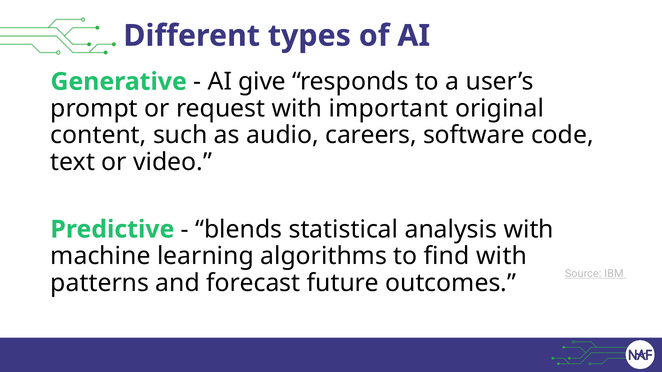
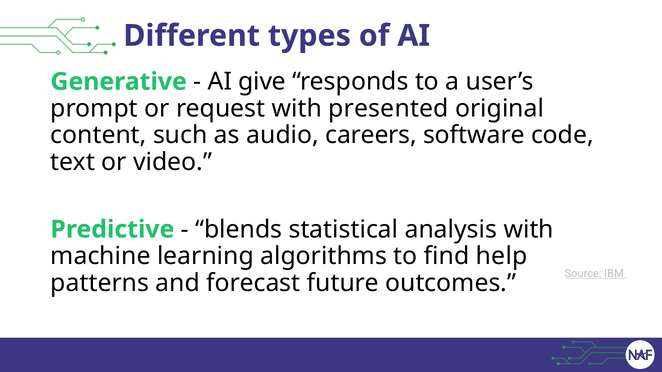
important: important -> presented
find with: with -> help
